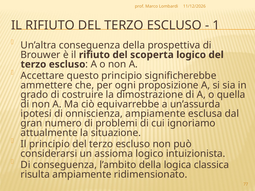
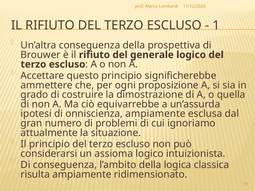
scoperta: scoperta -> generale
